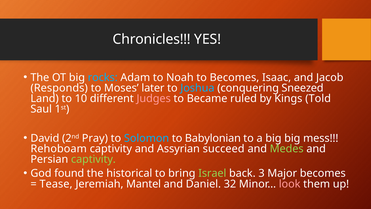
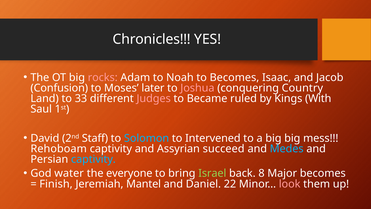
rocks colour: light blue -> pink
Responds: Responds -> Confusion
Joshua colour: light blue -> pink
Sneezed: Sneezed -> Country
10: 10 -> 33
Told: Told -> With
Pray: Pray -> Staff
Babylonian: Babylonian -> Intervened
Medes colour: light green -> light blue
captivity at (93, 159) colour: light green -> light blue
found: found -> water
historical: historical -> everyone
3: 3 -> 8
Tease: Tease -> Finish
32: 32 -> 22
